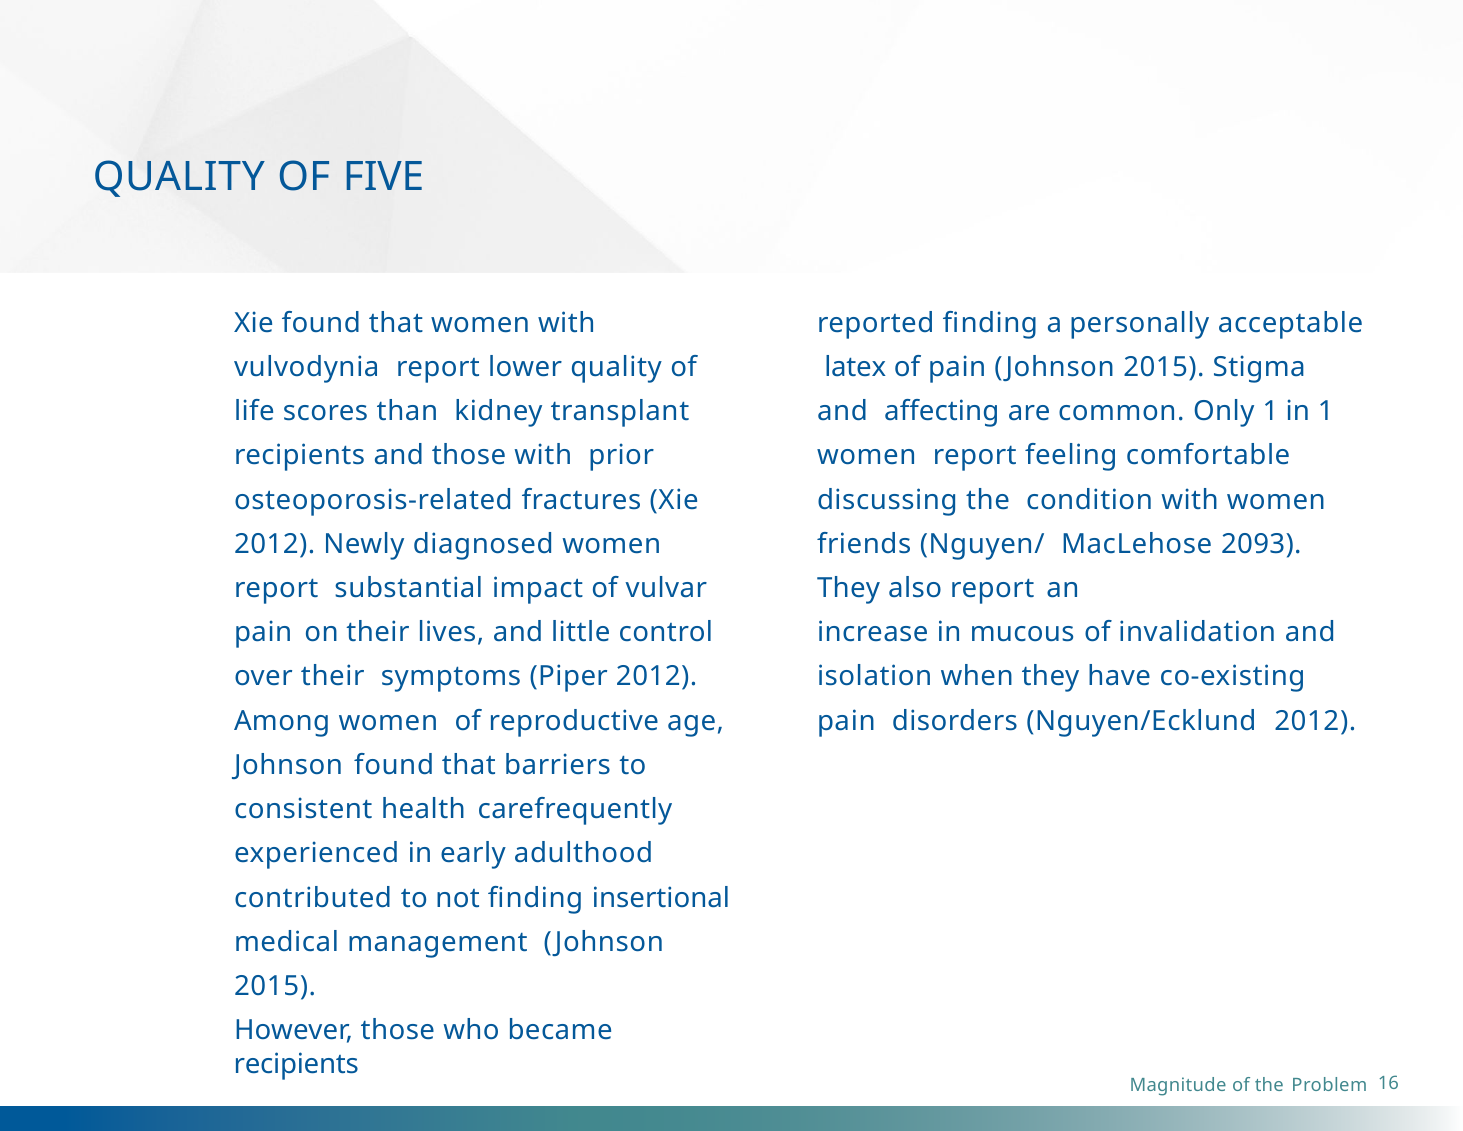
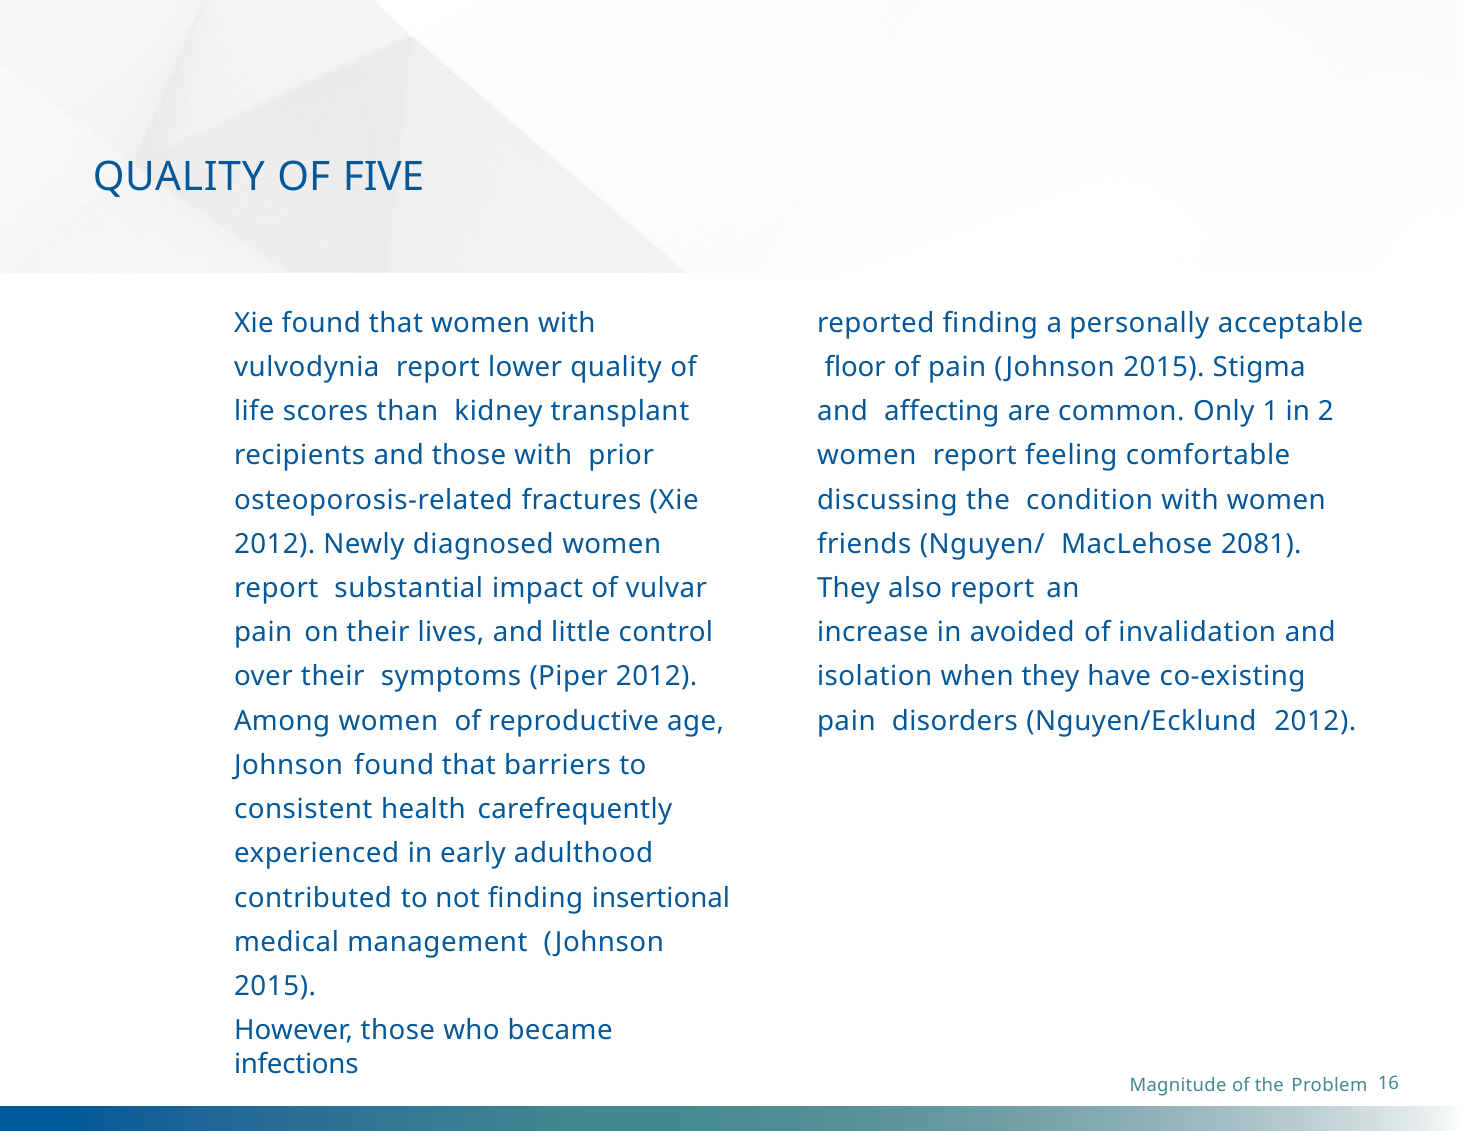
latex: latex -> floor
in 1: 1 -> 2
2093: 2093 -> 2081
mucous: mucous -> avoided
recipients at (296, 1063): recipients -> infections
